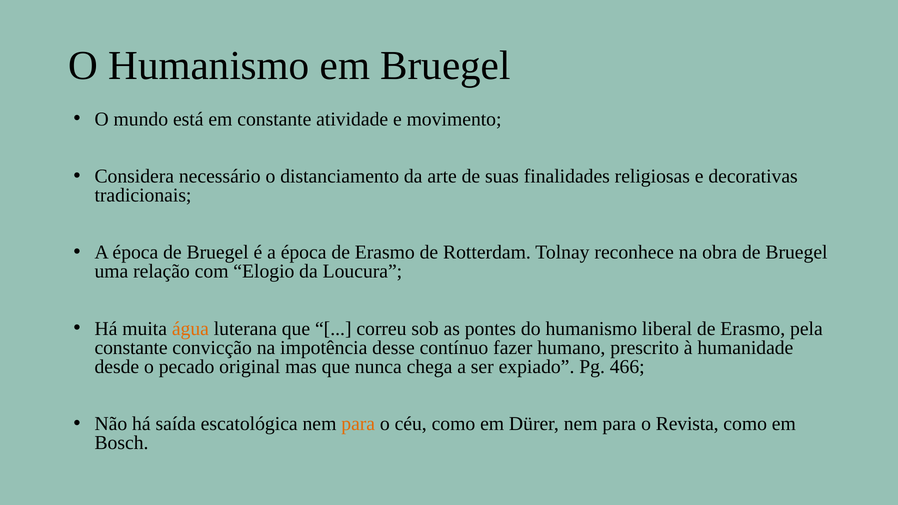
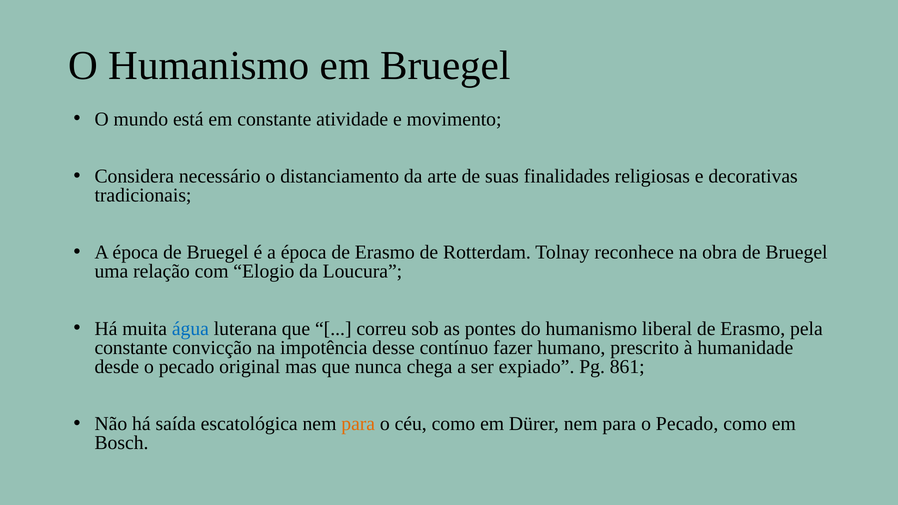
água colour: orange -> blue
466: 466 -> 861
para o Revista: Revista -> Pecado
